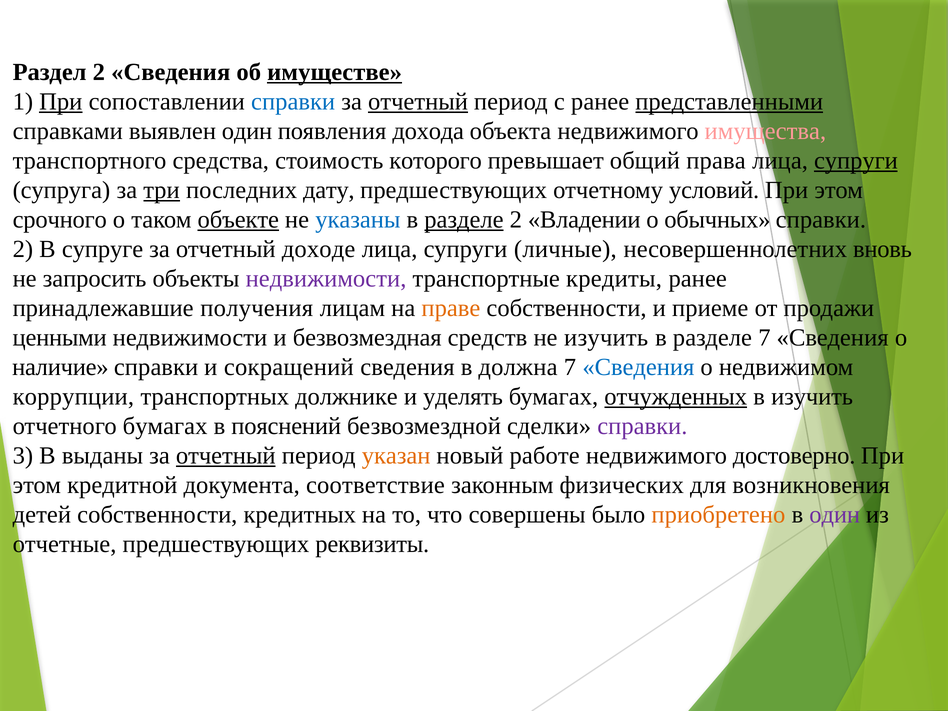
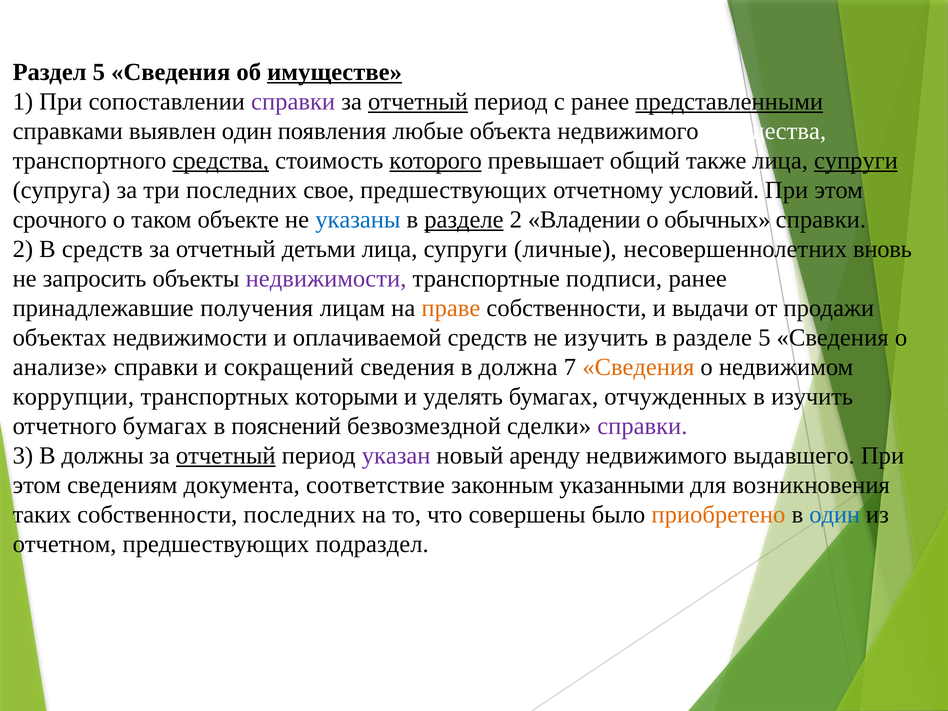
Раздел 2: 2 -> 5
При at (61, 102) underline: present -> none
справки at (293, 102) colour: blue -> purple
дохода: дохода -> любые
имущества colour: pink -> white
средства underline: none -> present
которого underline: none -> present
права: права -> также
три underline: present -> none
дату: дату -> свое
объекте underline: present -> none
В супруге: супруге -> средств
доходе: доходе -> детьми
кредиты: кредиты -> подписи
приеме: приеме -> выдачи
ценными: ценными -> объектах
безвозмездная: безвозмездная -> оплачиваемой
разделе 7: 7 -> 5
наличие: наличие -> анализе
Сведения at (638, 367) colour: blue -> orange
должнике: должнике -> которыми
отчужденных underline: present -> none
выданы: выданы -> должны
указан colour: orange -> purple
работе: работе -> аренду
достоверно: достоверно -> выдавшего
кредитной: кредитной -> сведениям
физических: физических -> указанными
детей: детей -> таких
собственности кредитных: кредитных -> последних
один at (835, 515) colour: purple -> blue
отчетные: отчетные -> отчетном
реквизиты: реквизиты -> подраздел
